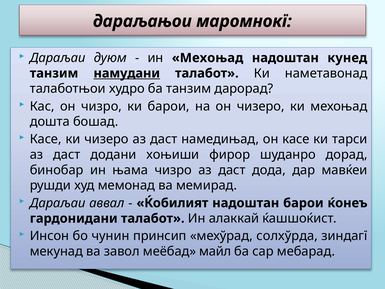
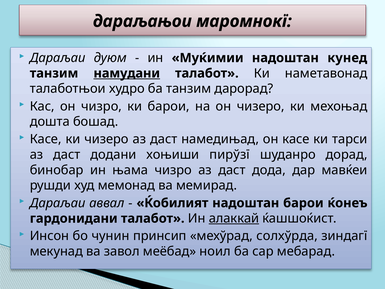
ин Мехоњад: Мехоњад -> Муќимии
фирор: фирор -> пирўзї
алаккай underline: none -> present
майл: майл -> ноил
